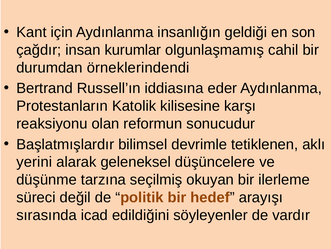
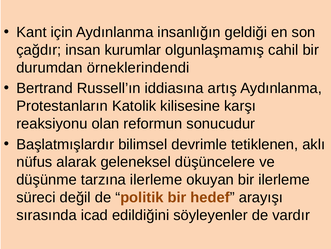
eder: eder -> artış
yerini: yerini -> nüfus
tarzına seçilmiş: seçilmiş -> ilerleme
